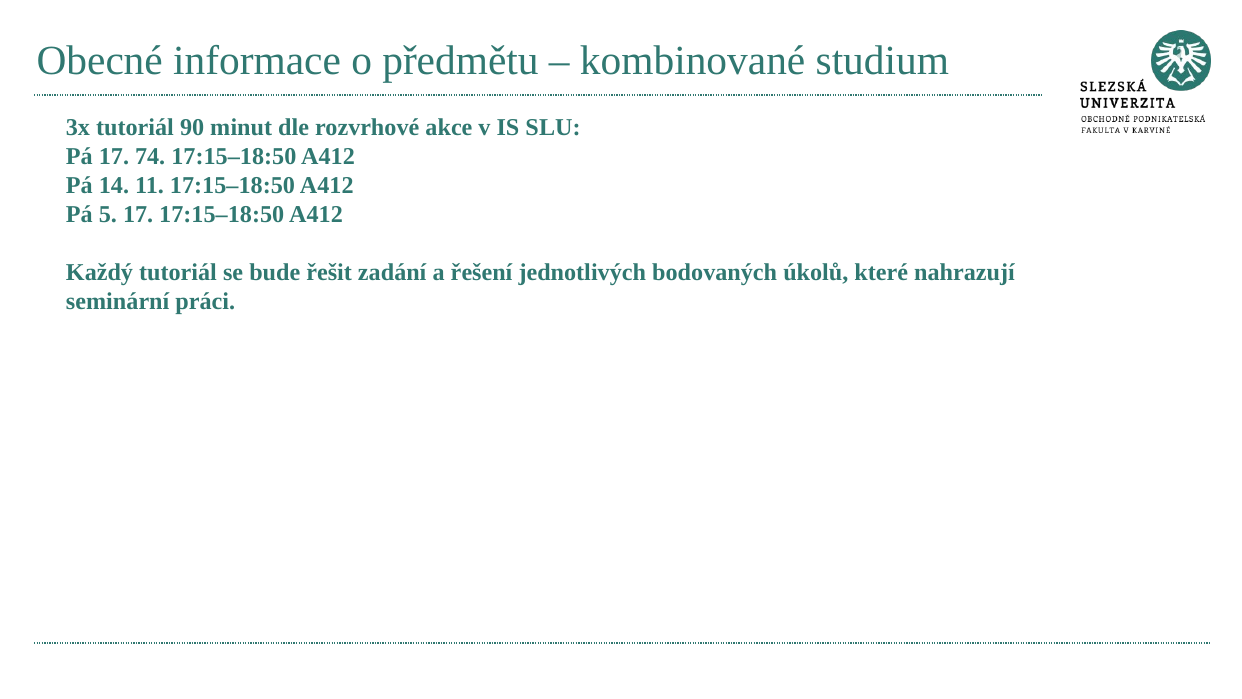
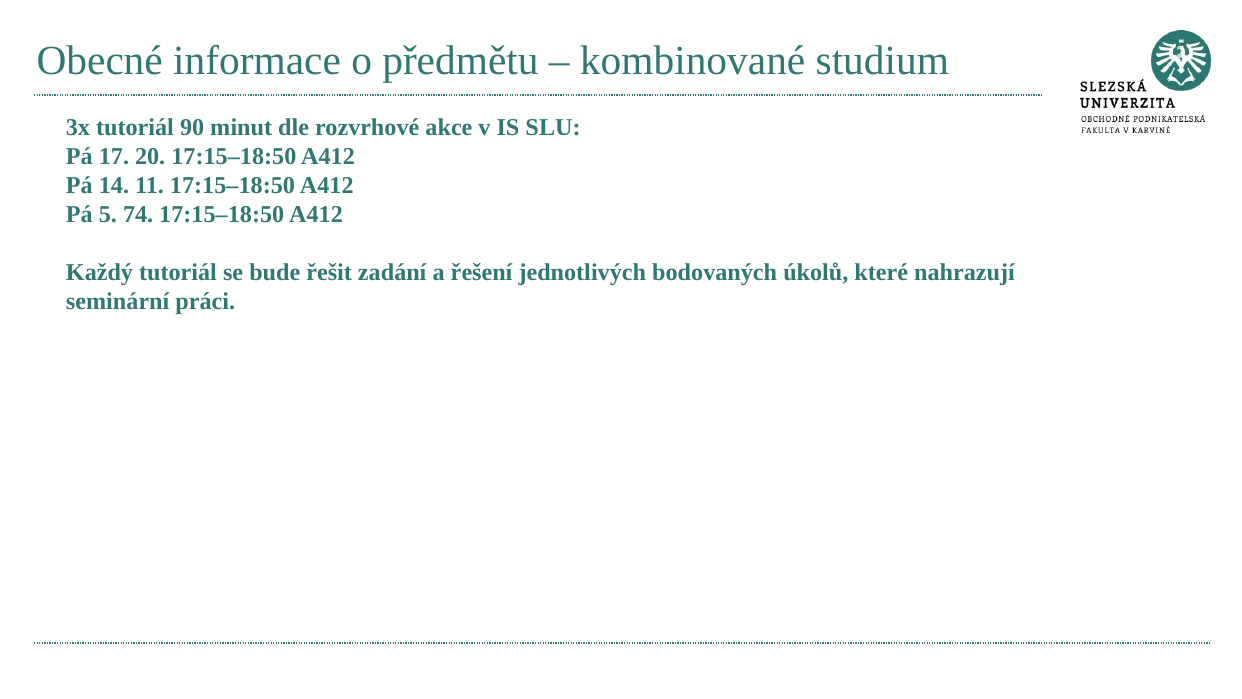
74: 74 -> 20
5 17: 17 -> 74
